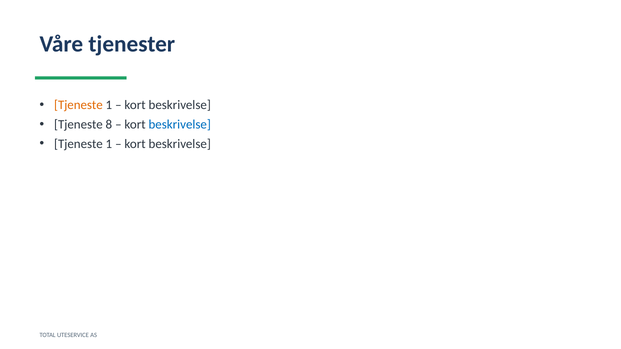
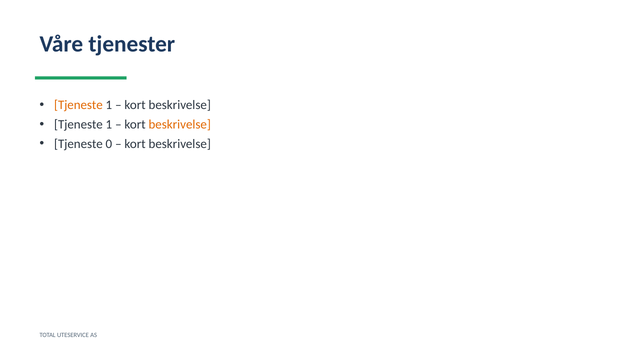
8 at (109, 125): 8 -> 1
beskrivelse at (180, 125) colour: blue -> orange
1 at (109, 144): 1 -> 0
